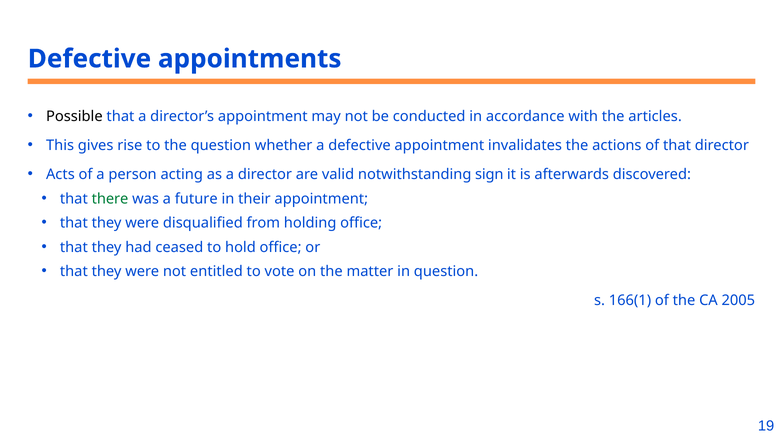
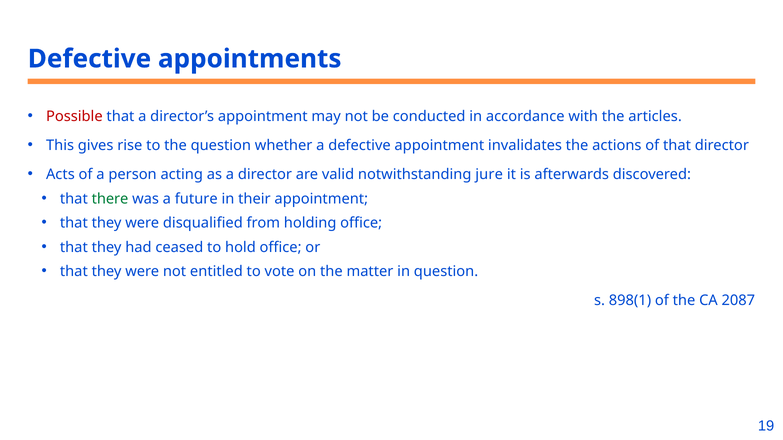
Possible colour: black -> red
sign: sign -> jure
166(1: 166(1 -> 898(1
2005: 2005 -> 2087
